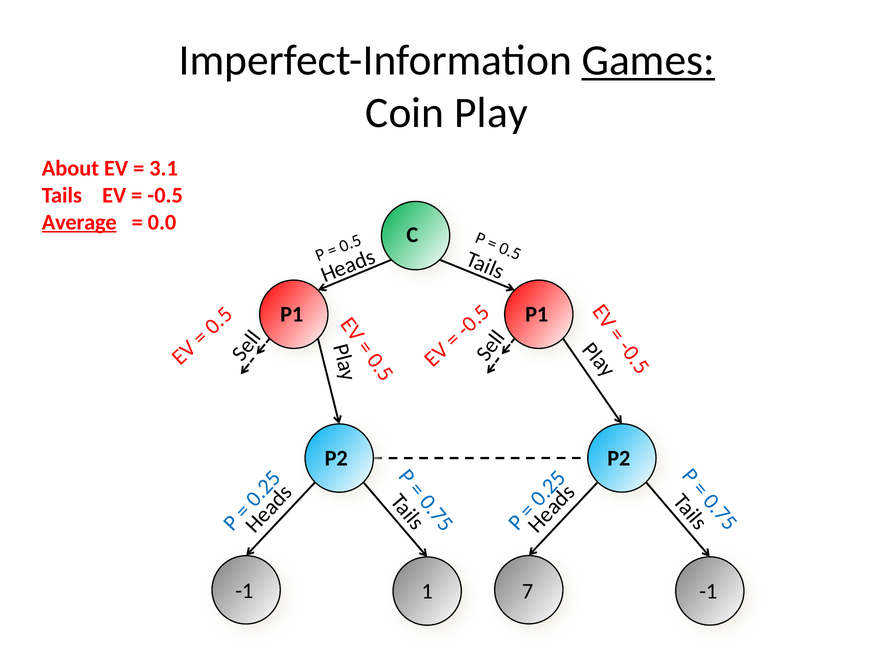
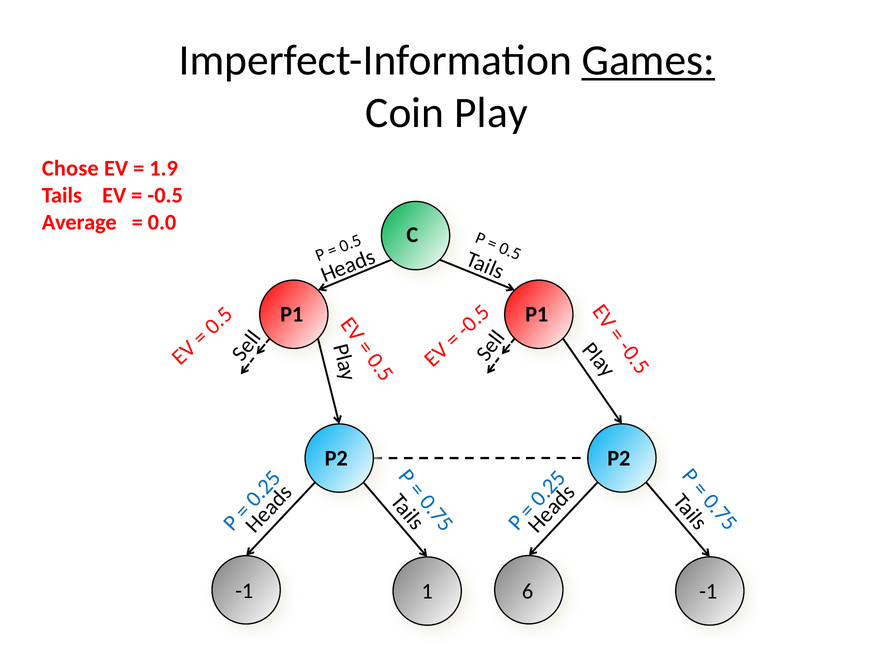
About: About -> Chose
3.1: 3.1 -> 1.9
Average underline: present -> none
1 7: 7 -> 6
